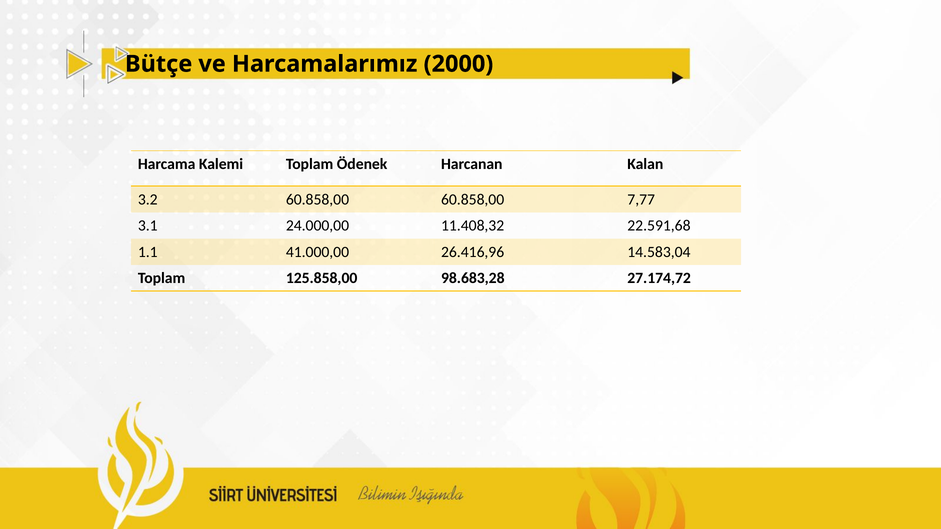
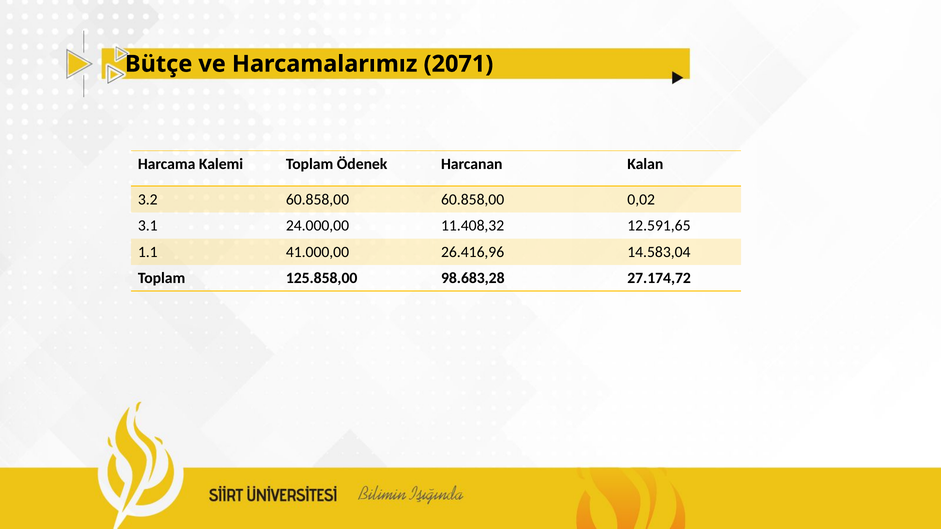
2000: 2000 -> 2071
7,77: 7,77 -> 0,02
22.591,68: 22.591,68 -> 12.591,65
